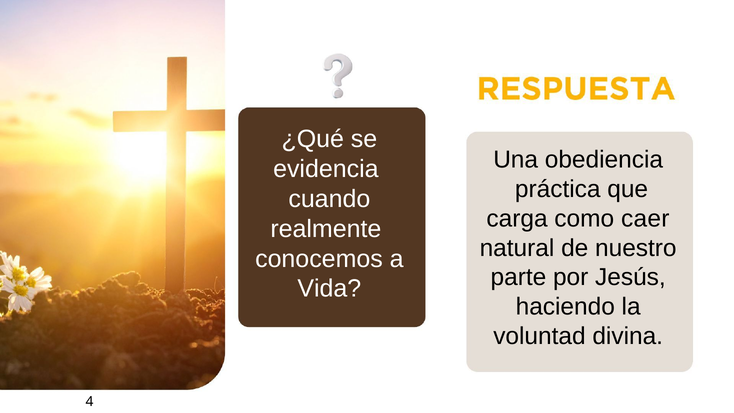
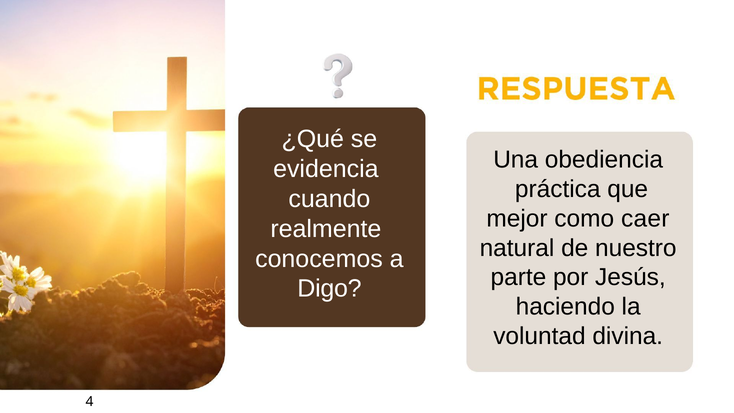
carga: carga -> mejor
Vida: Vida -> Digo
